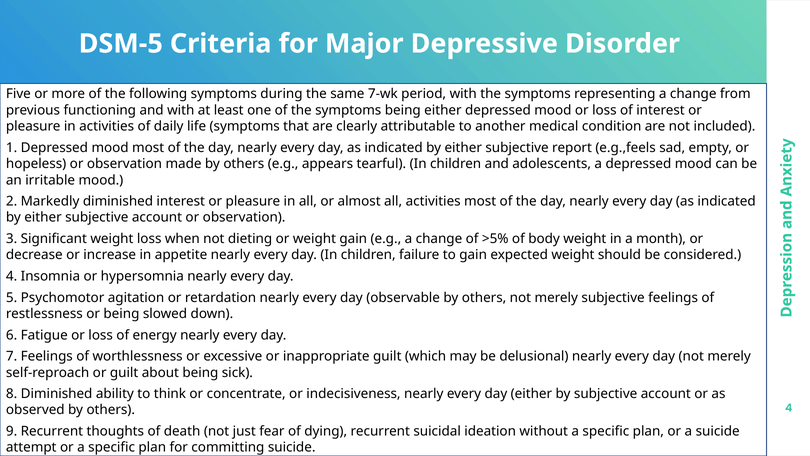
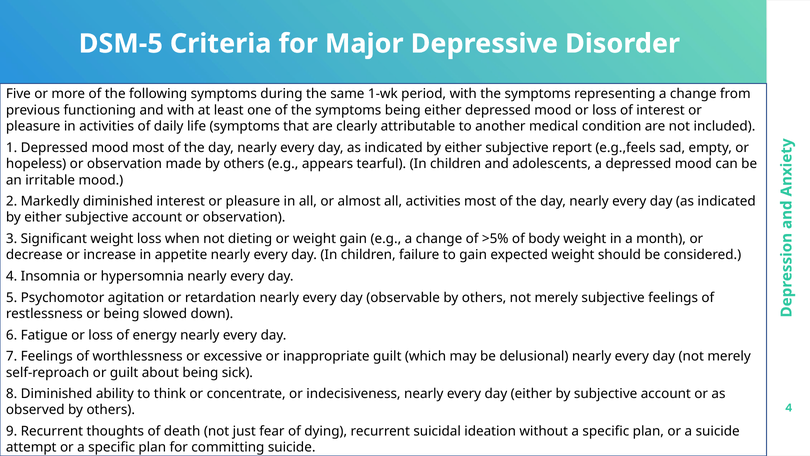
7-wk: 7-wk -> 1-wk
